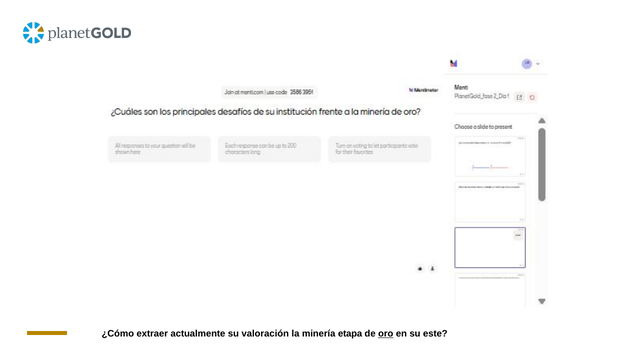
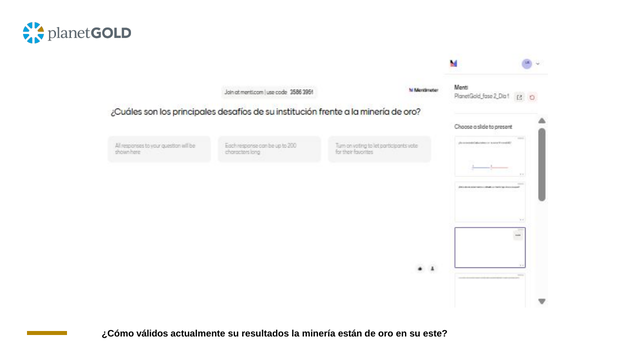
extraer: extraer -> válidos
valoración: valoración -> resultados
etapa: etapa -> están
oro underline: present -> none
